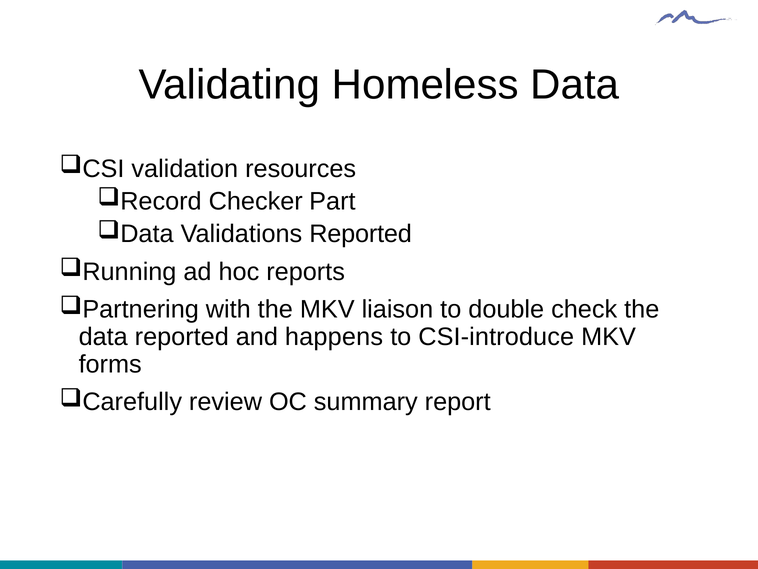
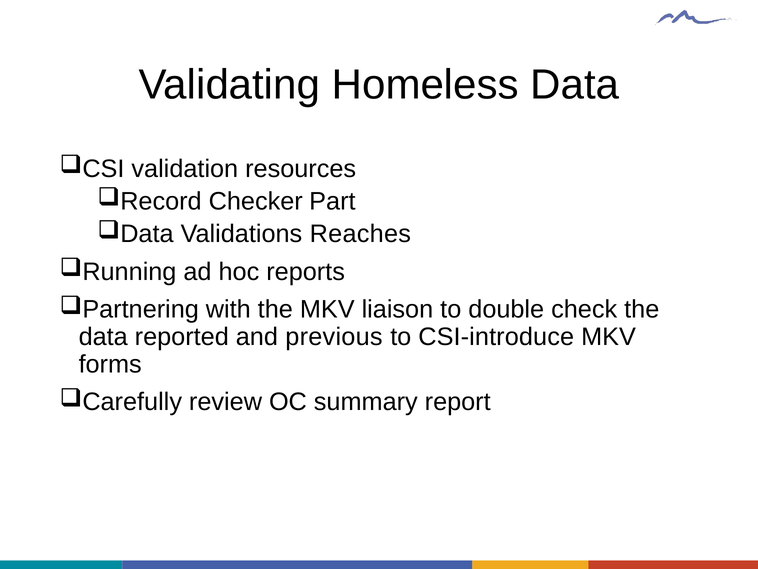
Validations Reported: Reported -> Reaches
happens: happens -> previous
